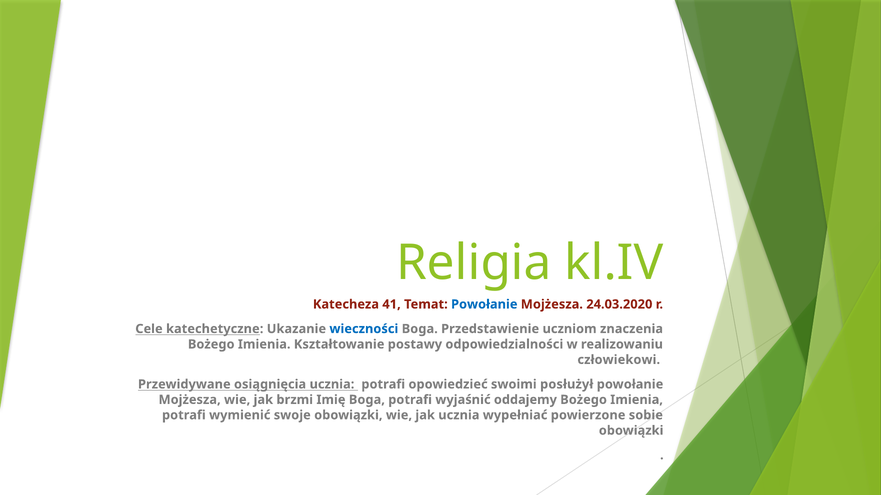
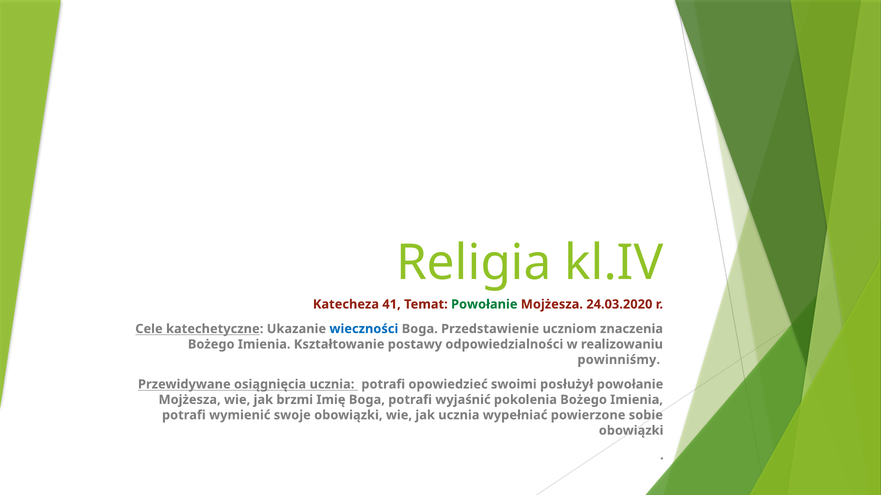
Powołanie at (484, 305) colour: blue -> green
człowiekowi: człowiekowi -> powinniśmy
oddajemy: oddajemy -> pokolenia
